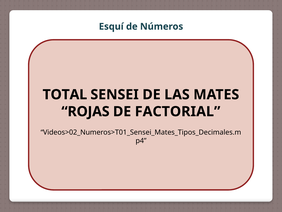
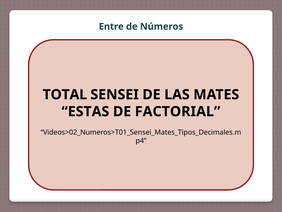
Esquí: Esquí -> Entre
ROJAS: ROJAS -> ESTAS
